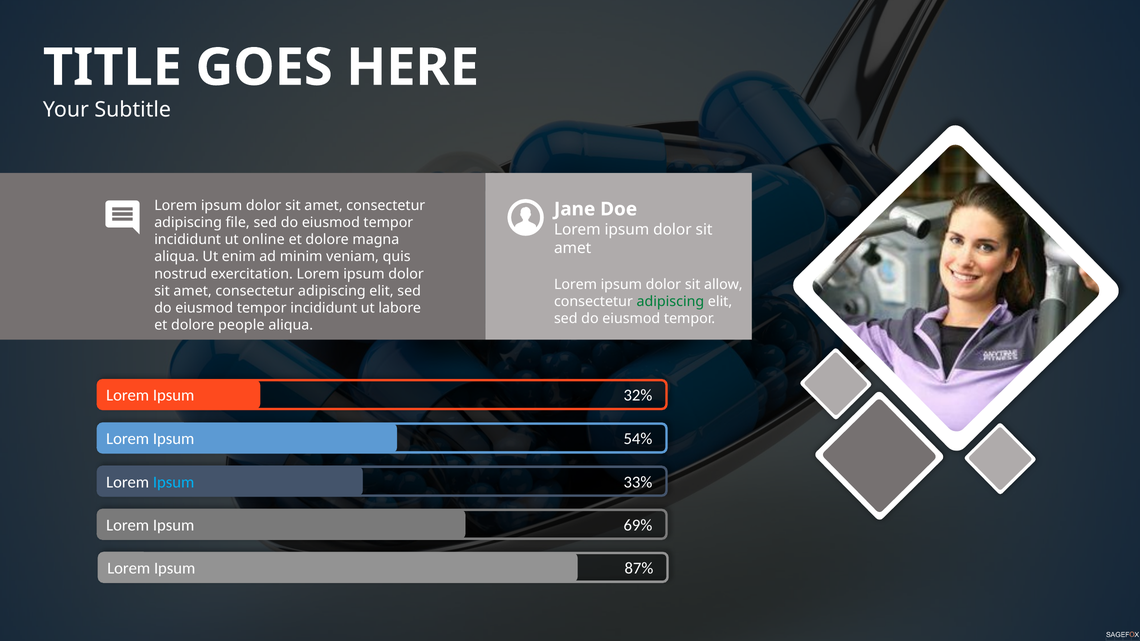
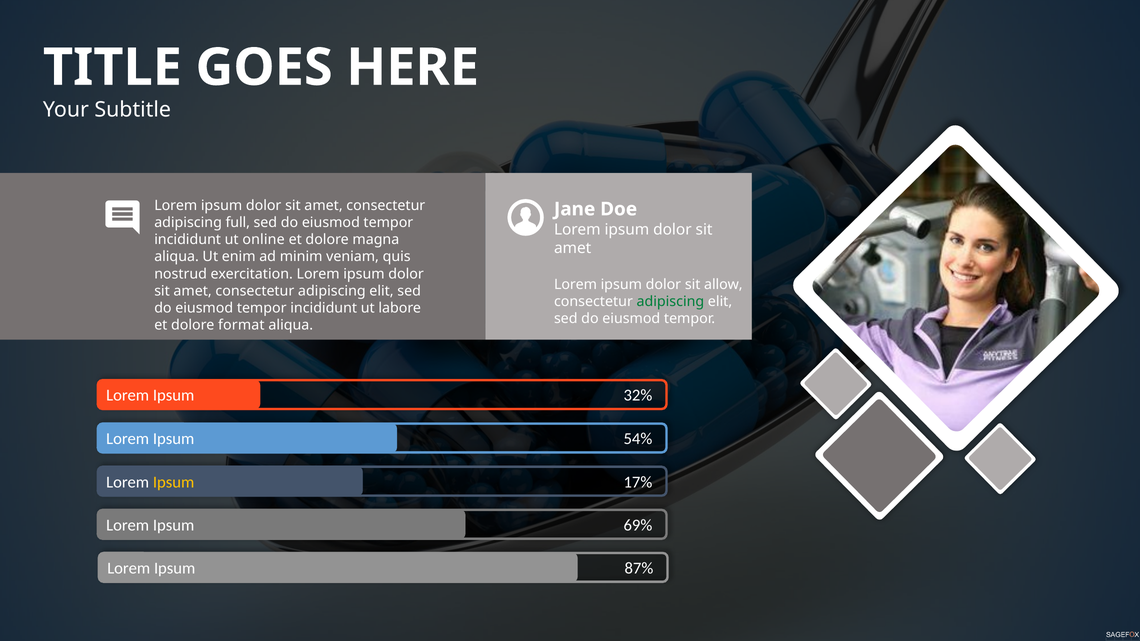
file: file -> full
people: people -> format
Ipsum at (174, 482) colour: light blue -> yellow
33%: 33% -> 17%
